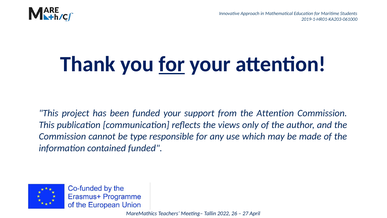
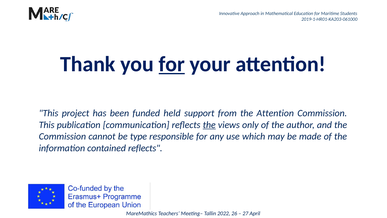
funded your: your -> held
the at (209, 125) underline: none -> present
contained funded: funded -> reflects
